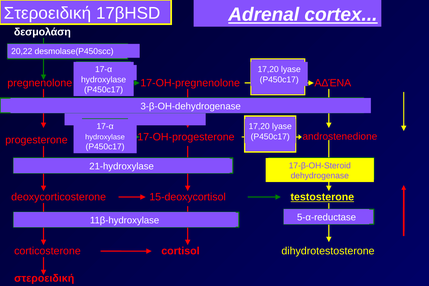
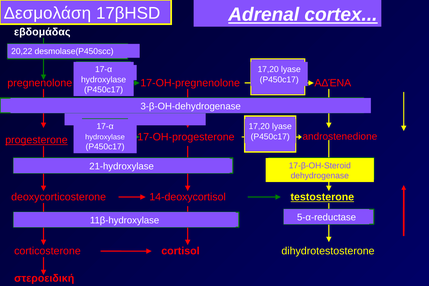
Στεροειδική at (47, 13): Στεροειδική -> Δεσμολάση
δεσμολάση: δεσμολάση -> εβδομάδας
progesterone underline: none -> present
15-deoxycortisol: 15-deoxycortisol -> 14-deoxycortisol
